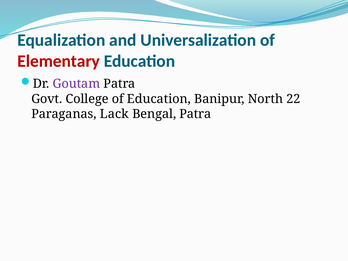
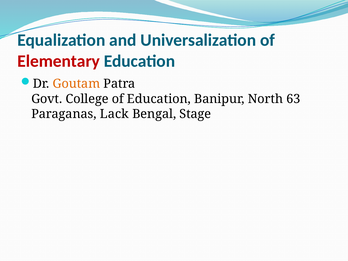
Goutam colour: purple -> orange
22: 22 -> 63
Bengal Patra: Patra -> Stage
